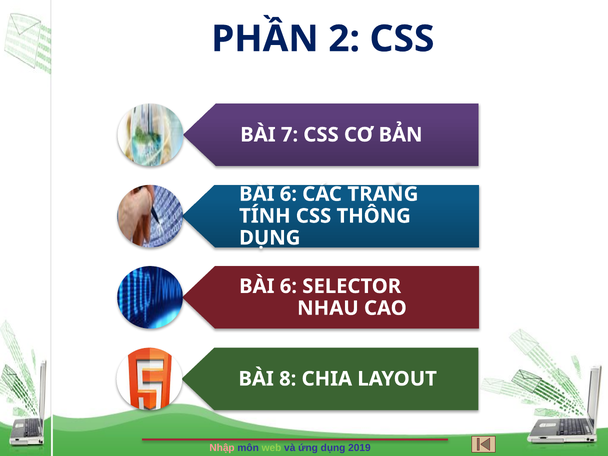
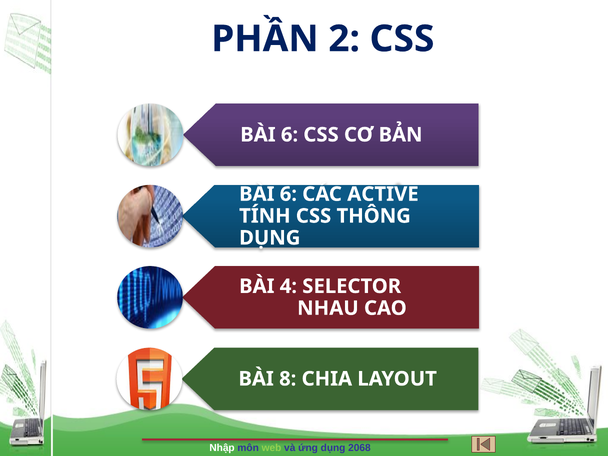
7 at (290, 135): 7 -> 6
TRANG: TRANG -> ACTIVE
6 at (288, 286): 6 -> 4
Nhập colour: pink -> white
2019: 2019 -> 2068
